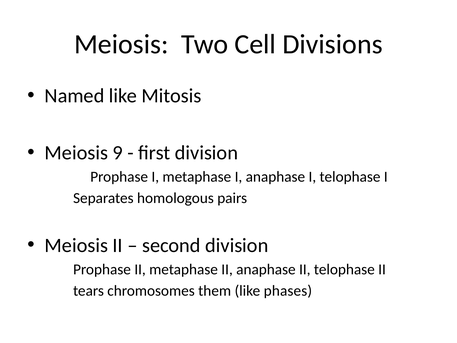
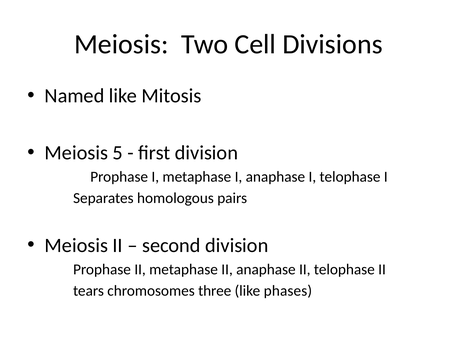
9: 9 -> 5
them: them -> three
